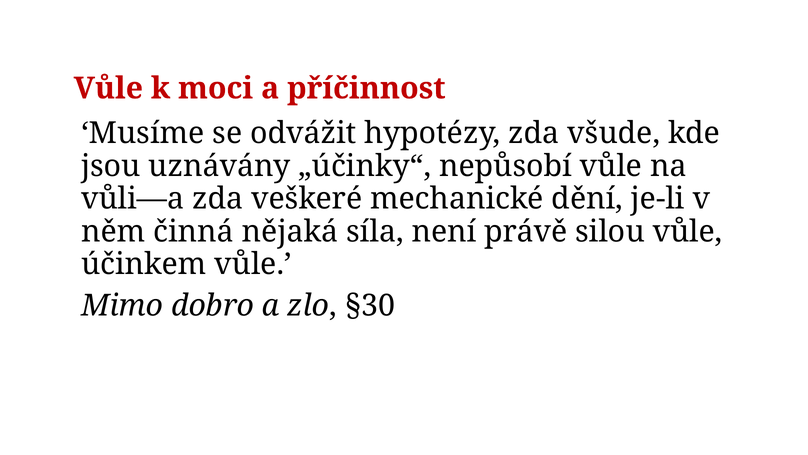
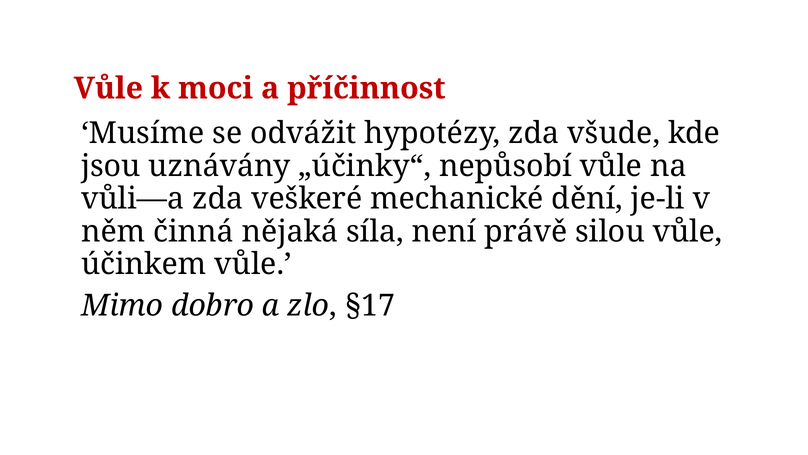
§30: §30 -> §17
